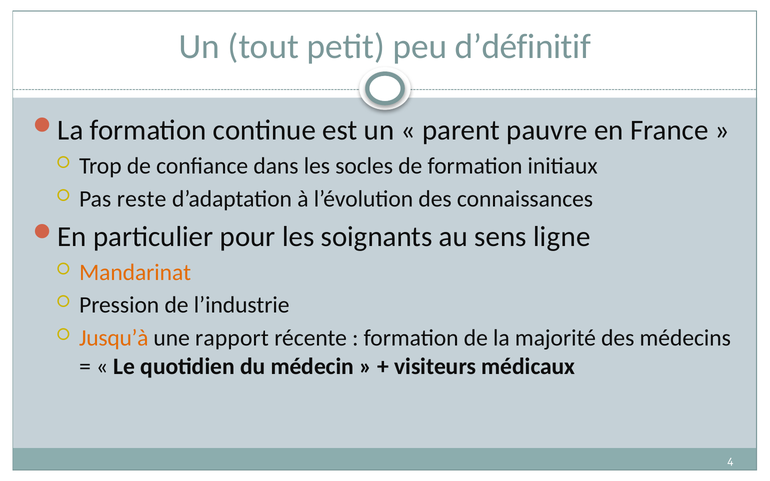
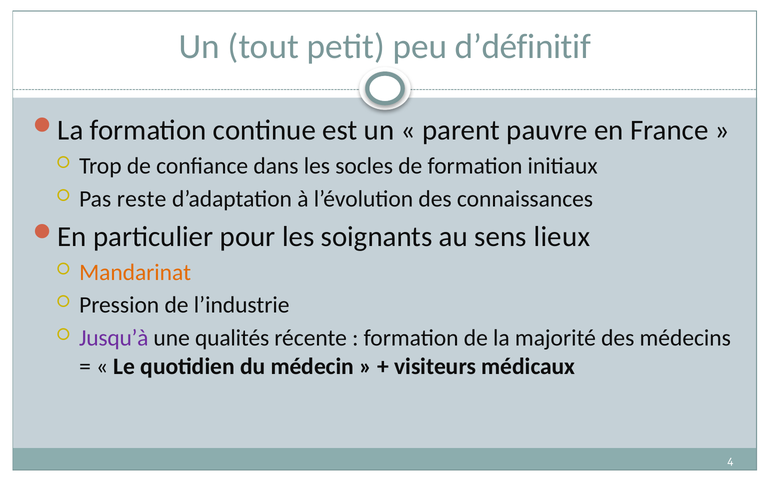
ligne: ligne -> lieux
Jusqu’à colour: orange -> purple
rapport: rapport -> qualités
